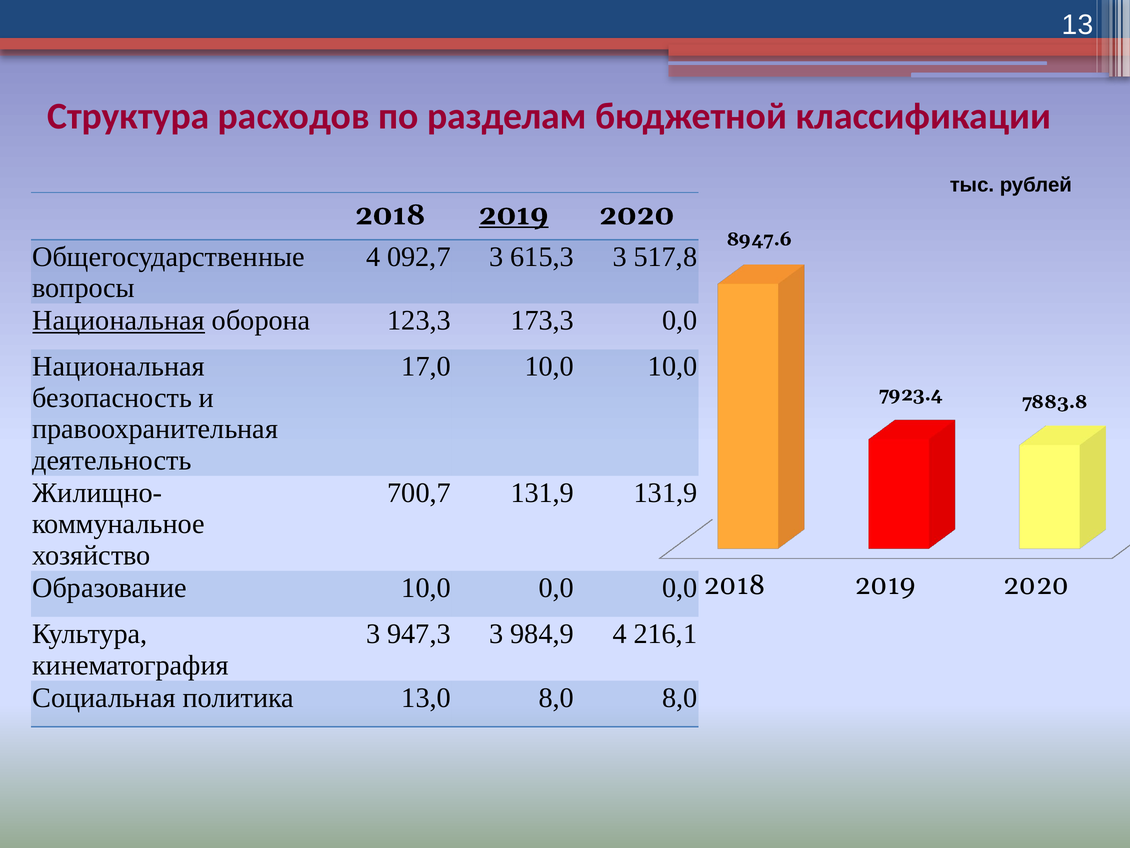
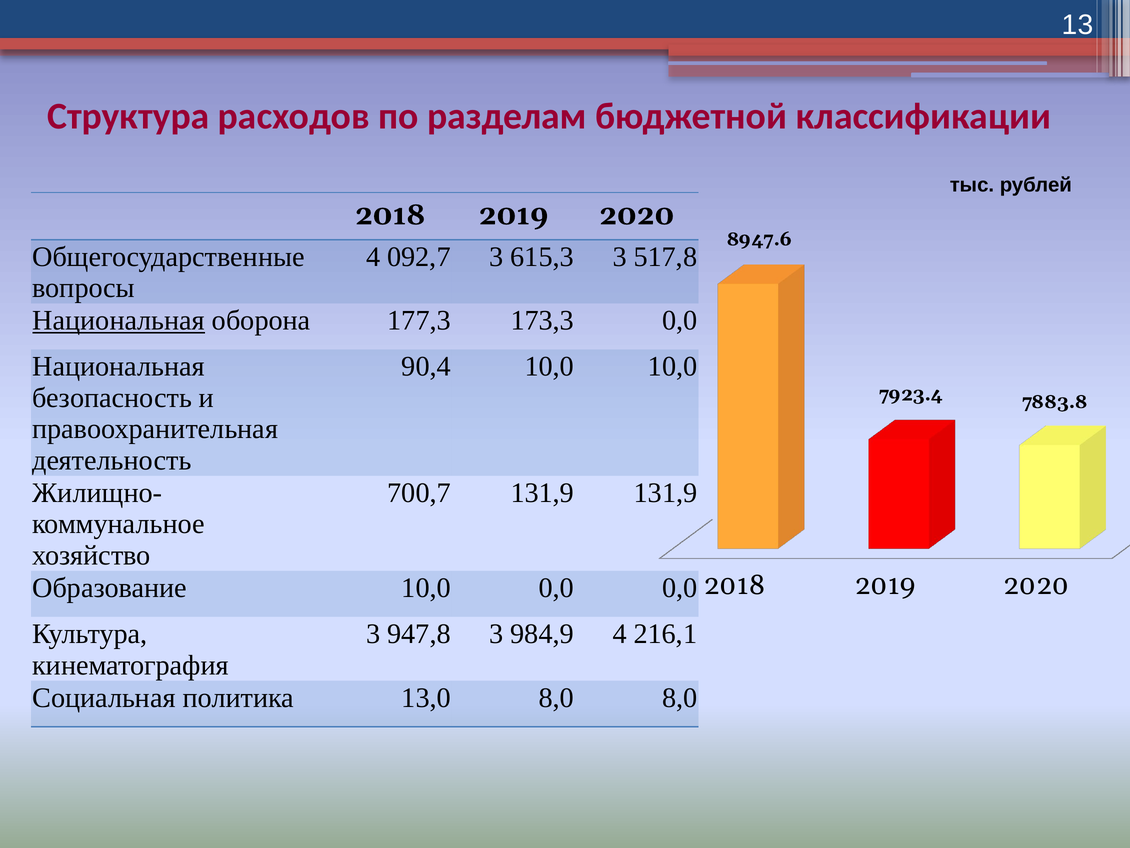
2019 at (514, 215) underline: present -> none
123,3: 123,3 -> 177,3
17,0: 17,0 -> 90,4
947,3: 947,3 -> 947,8
